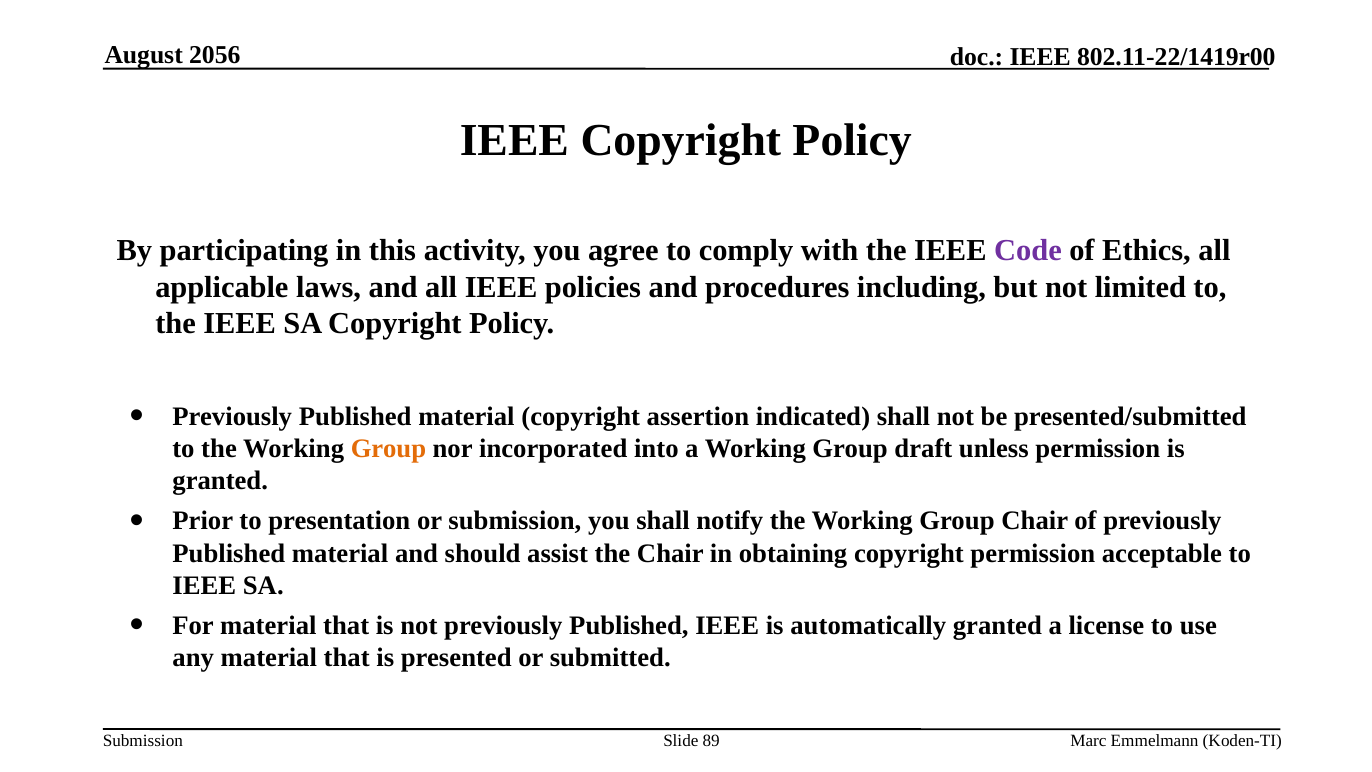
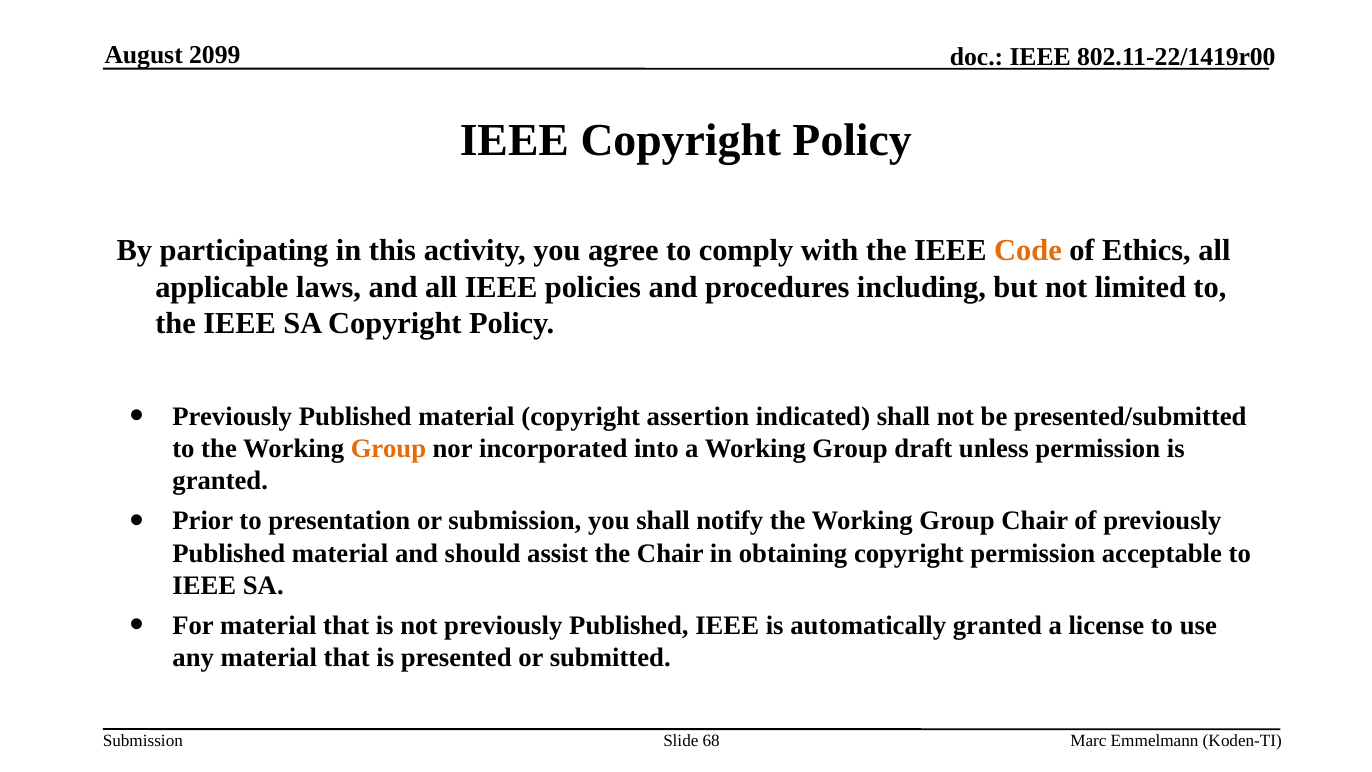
2056: 2056 -> 2099
Code colour: purple -> orange
89: 89 -> 68
